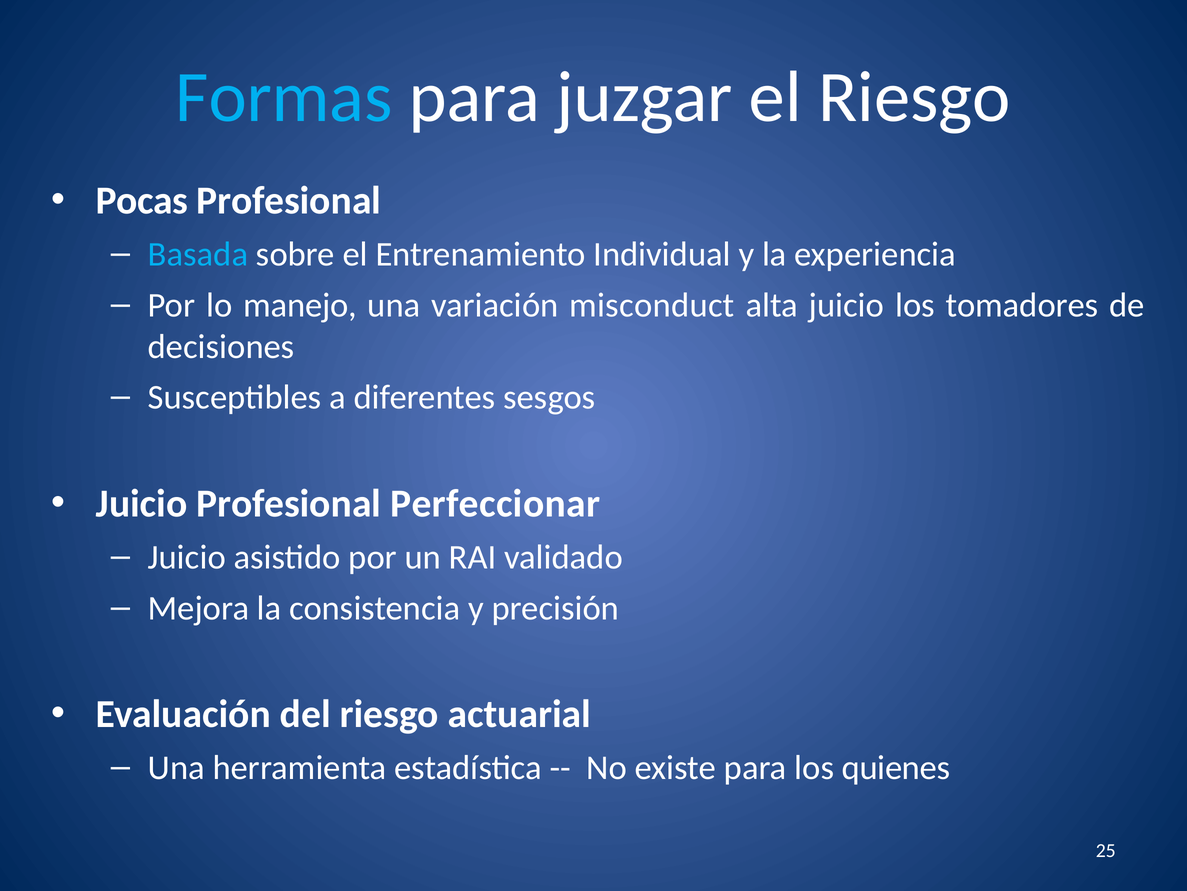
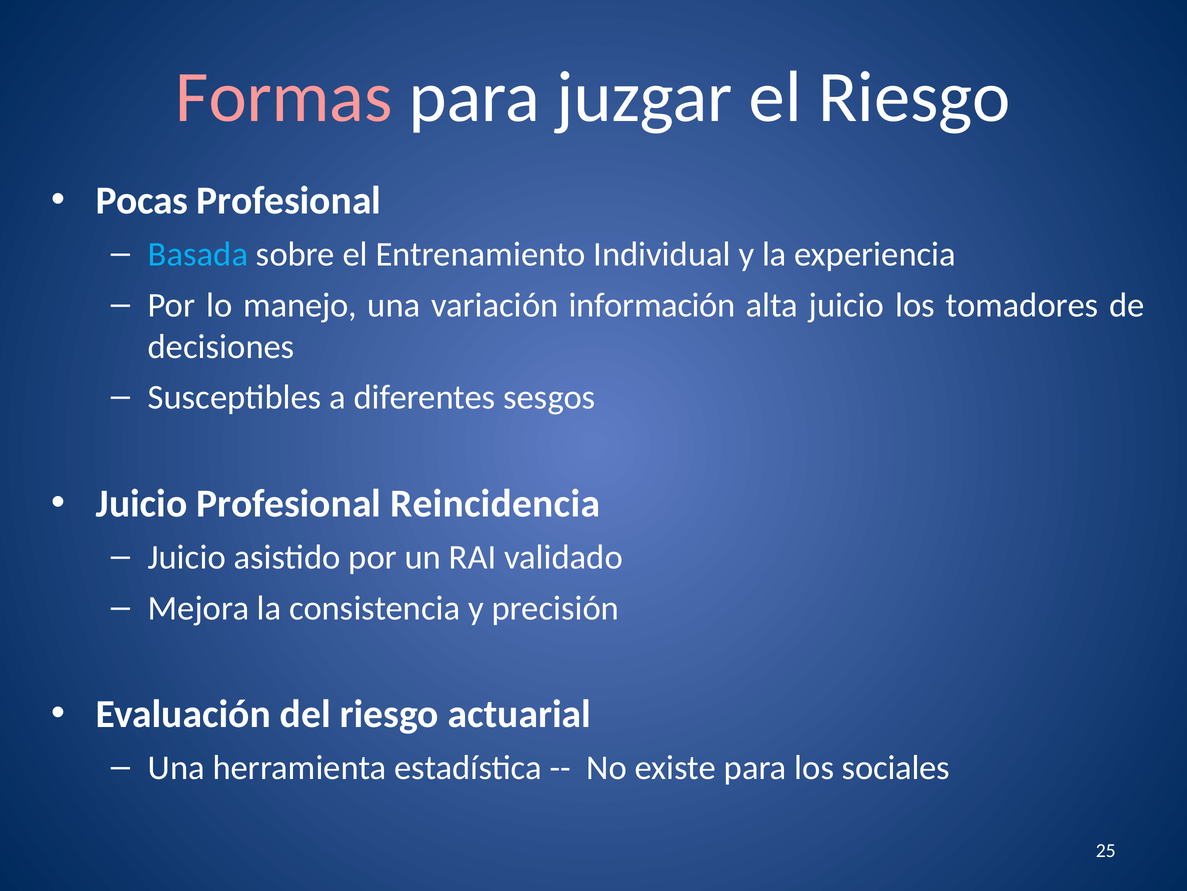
Formas colour: light blue -> pink
misconduct: misconduct -> información
Perfeccionar: Perfeccionar -> Reincidencia
quienes: quienes -> sociales
